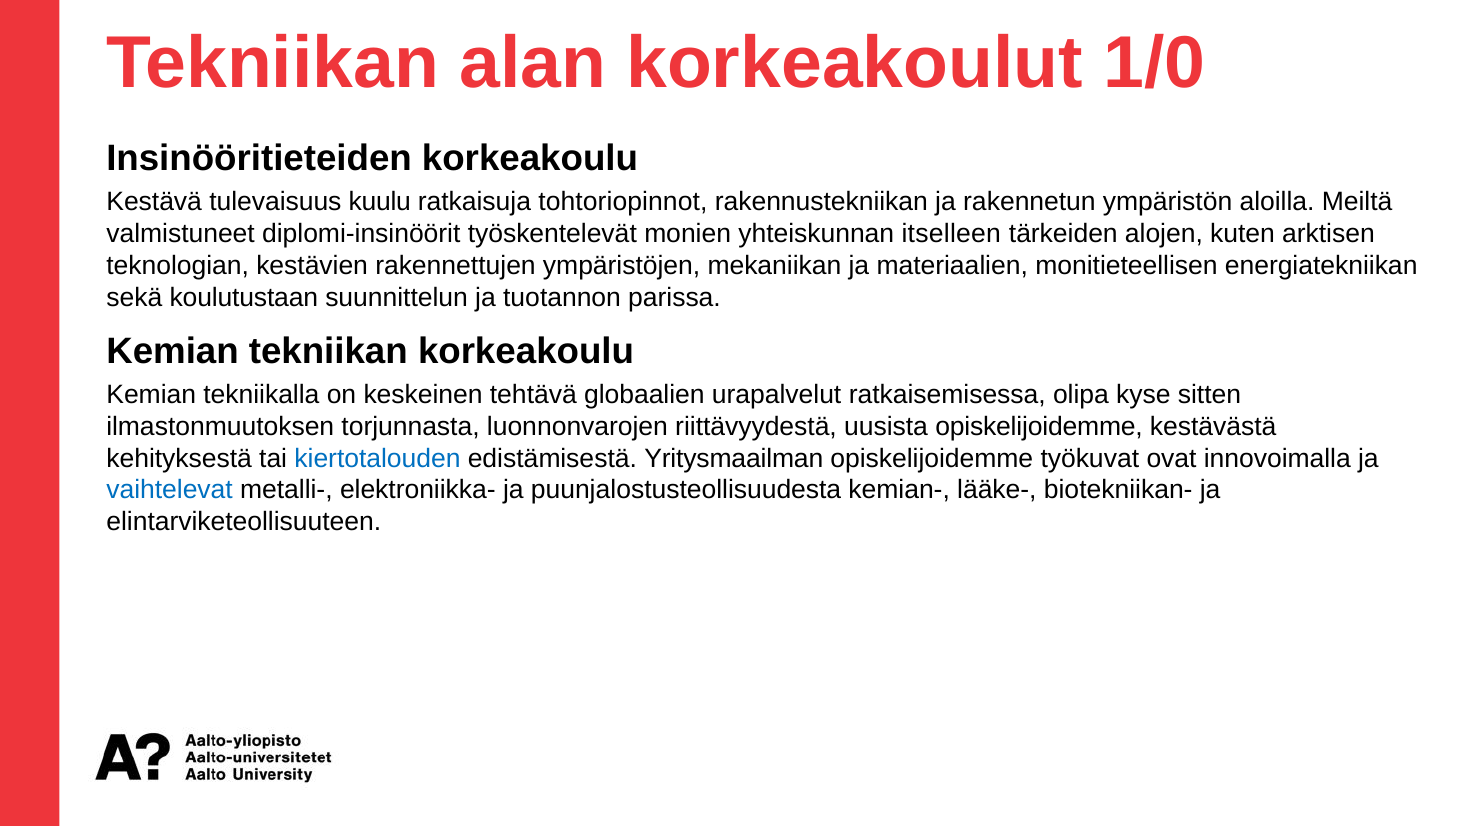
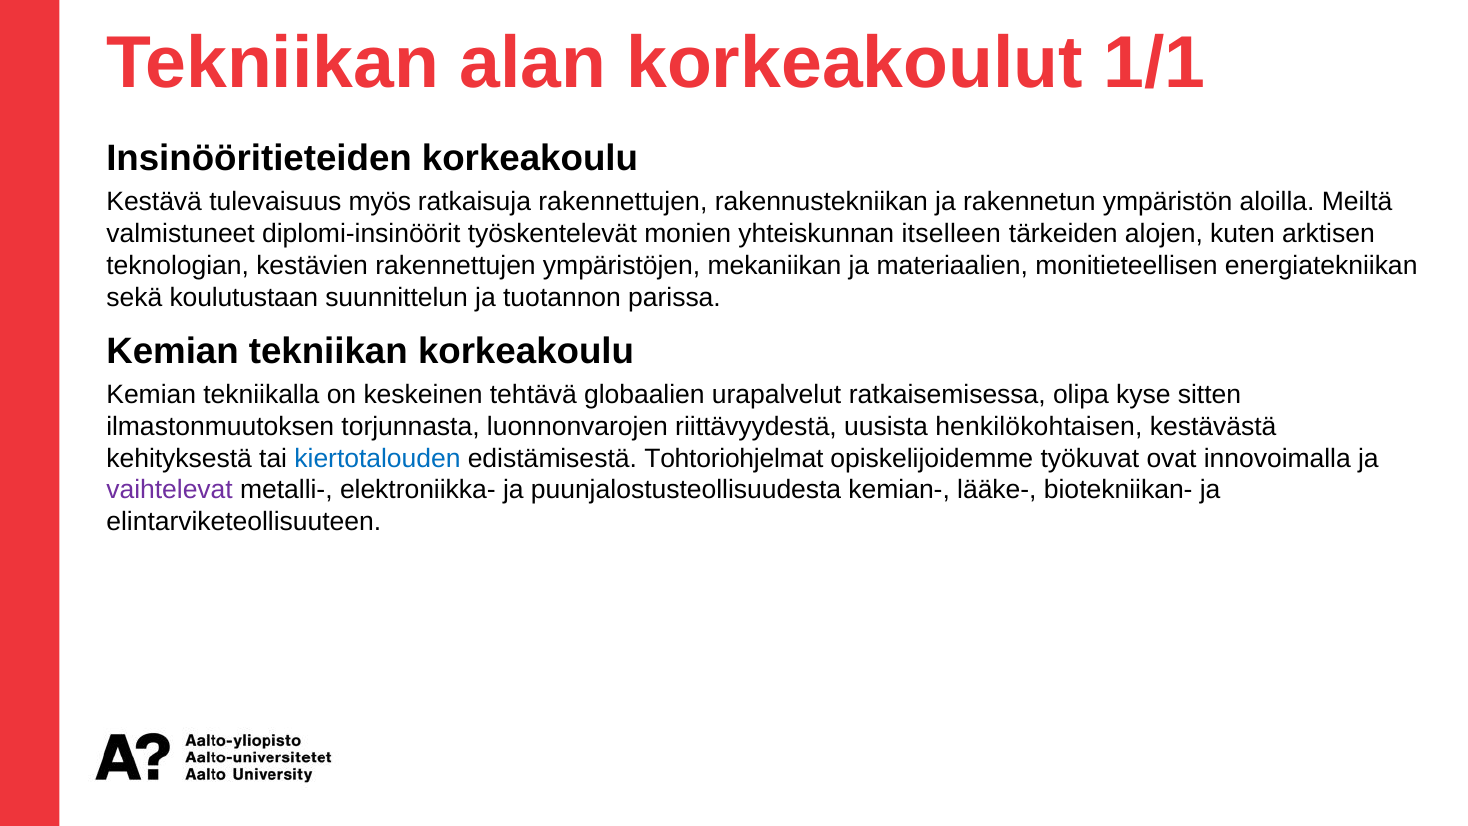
1/0: 1/0 -> 1/1
kuulu: kuulu -> myös
ratkaisuja tohtoriopinnot: tohtoriopinnot -> rakennettujen
uusista opiskelijoidemme: opiskelijoidemme -> henkilökohtaisen
Yritysmaailman: Yritysmaailman -> Tohtoriohjelmat
vaihtelevat colour: blue -> purple
